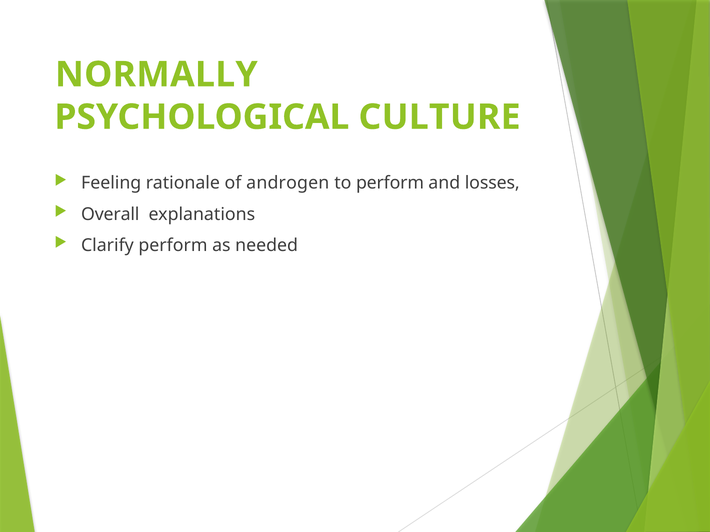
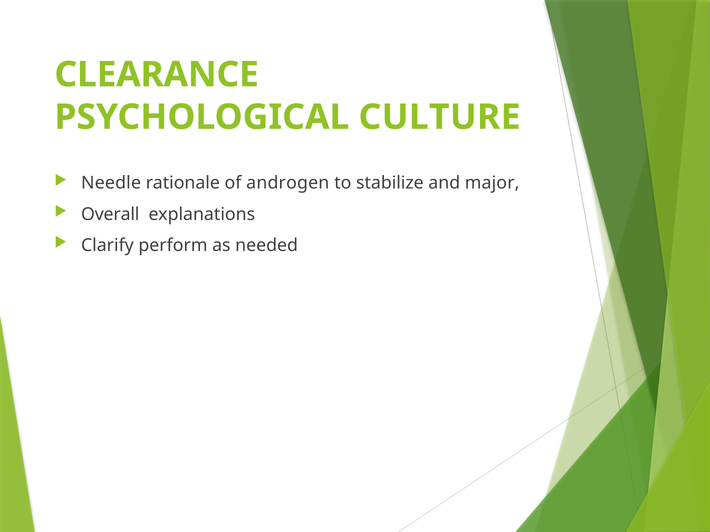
NORMALLY: NORMALLY -> CLEARANCE
Feeling: Feeling -> Needle
to perform: perform -> stabilize
losses: losses -> major
